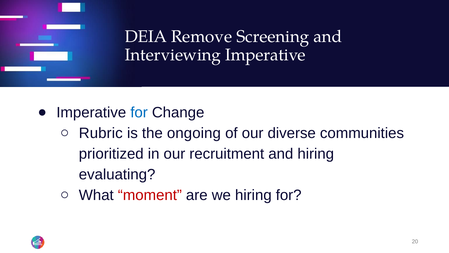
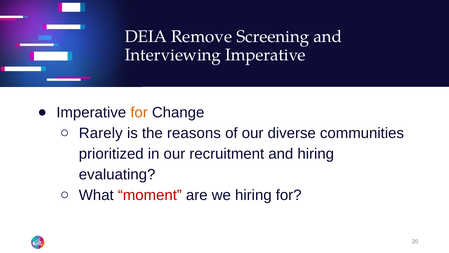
for at (139, 112) colour: blue -> orange
Rubric: Rubric -> Rarely
ongoing: ongoing -> reasons
